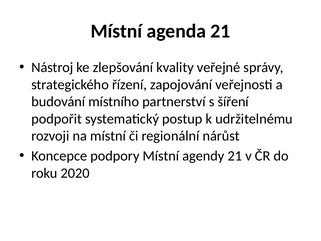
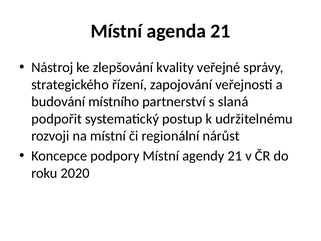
šíření: šíření -> slaná
